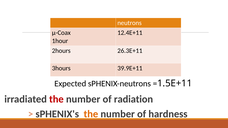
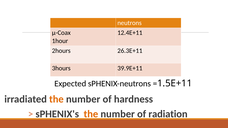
the at (56, 99) colour: red -> orange
radiation: radiation -> hardness
hardness: hardness -> radiation
